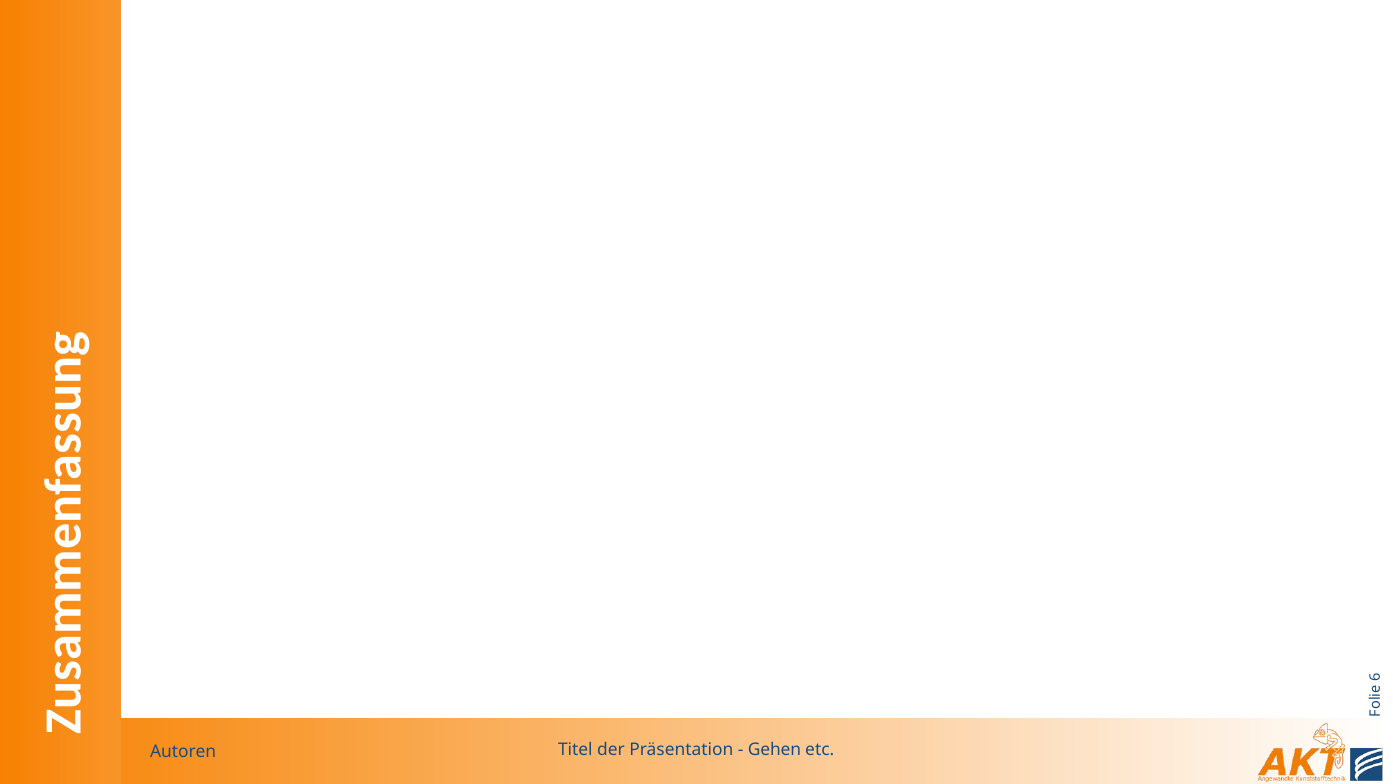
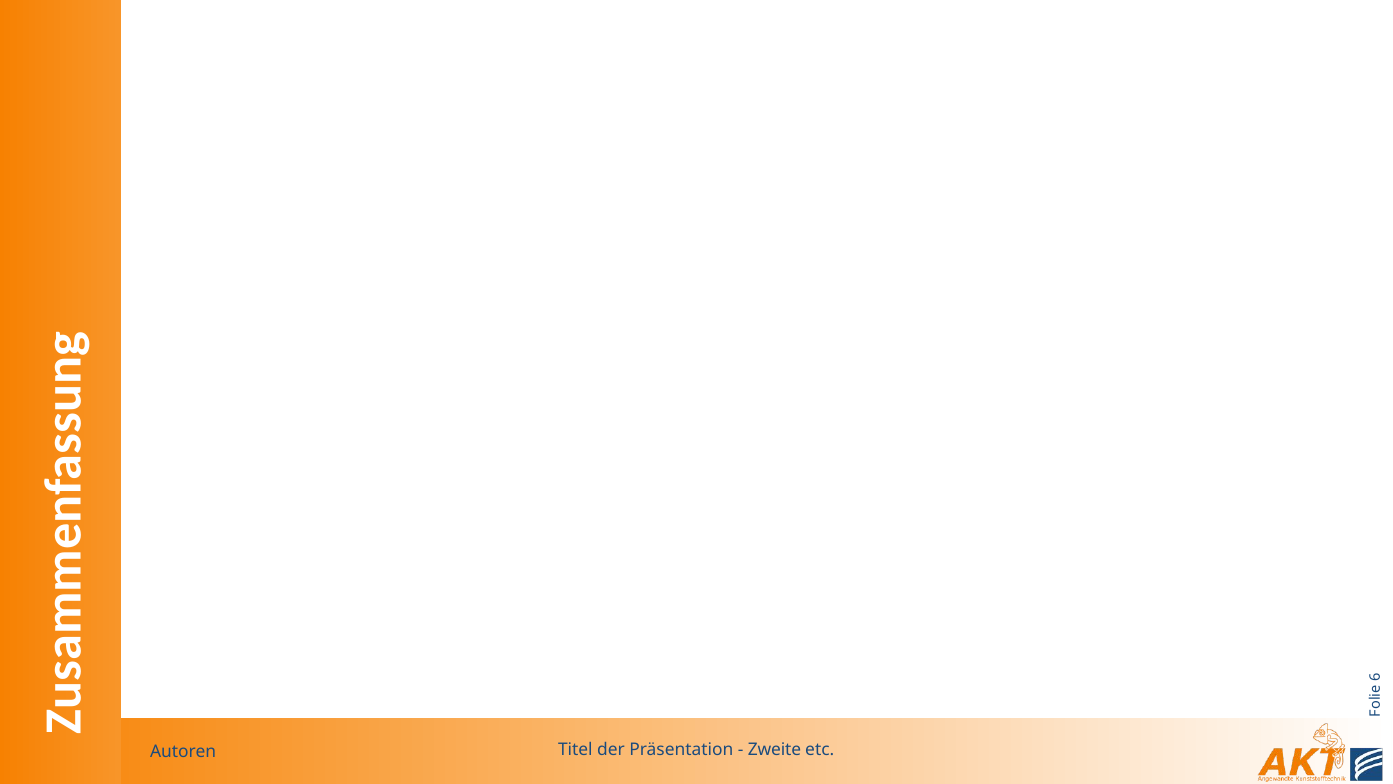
Gehen: Gehen -> Zweite
